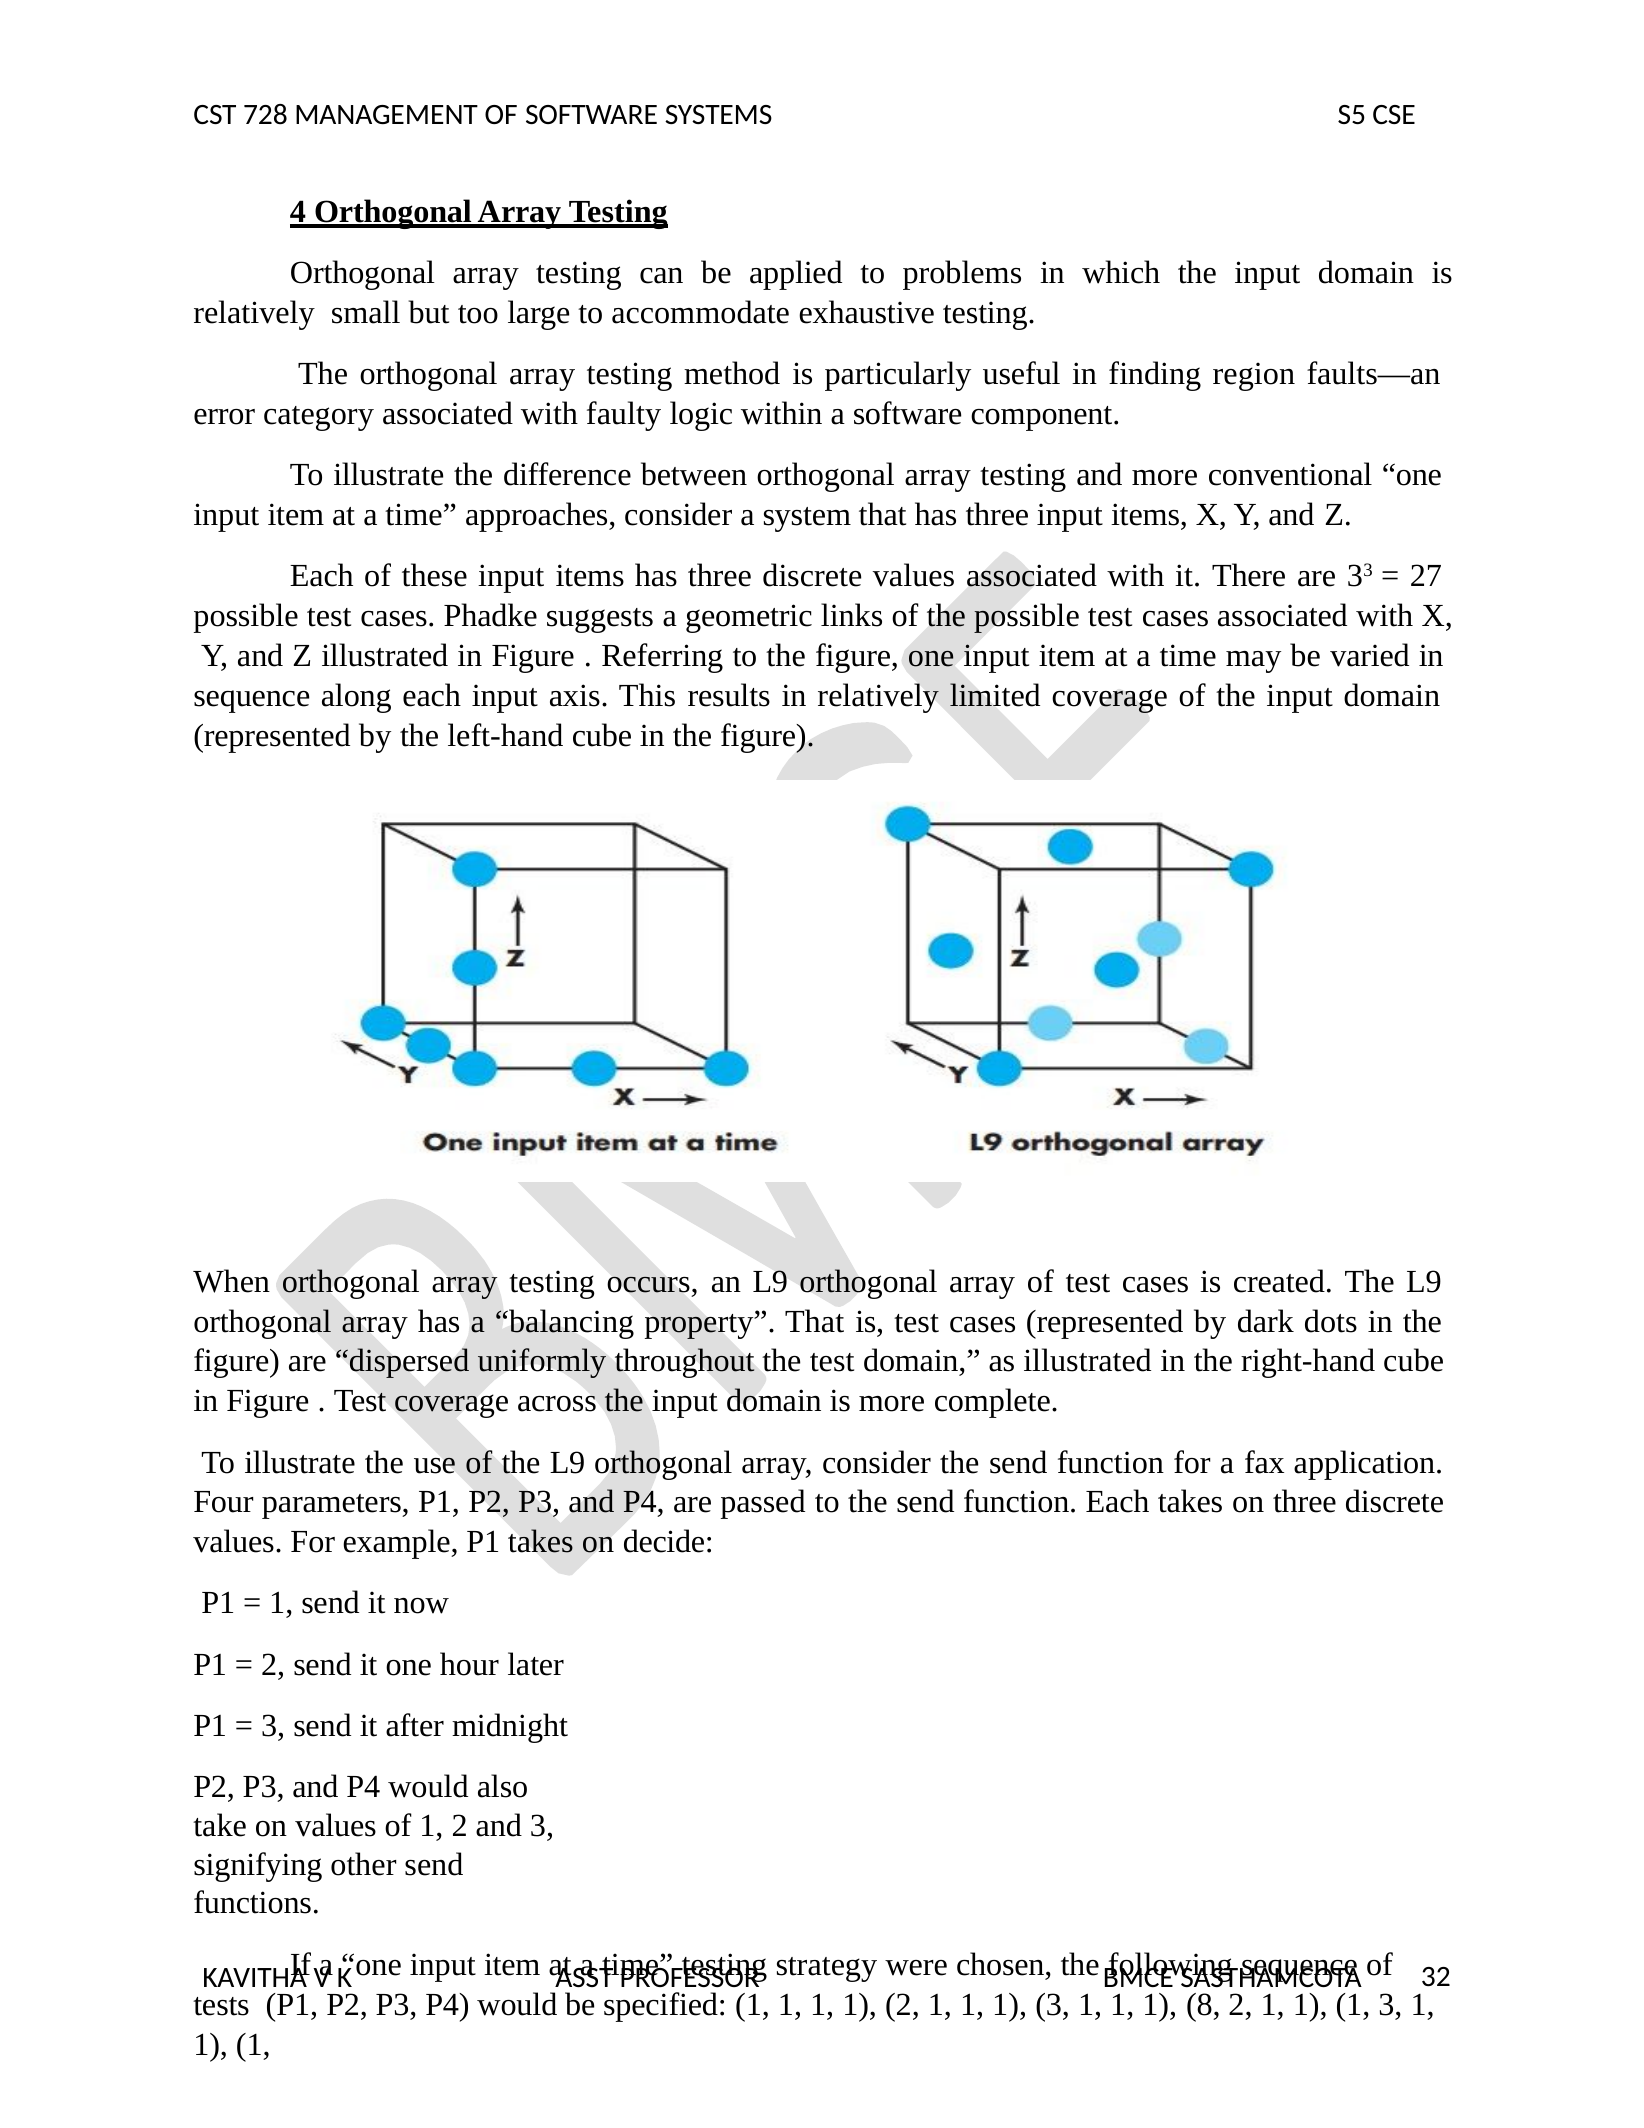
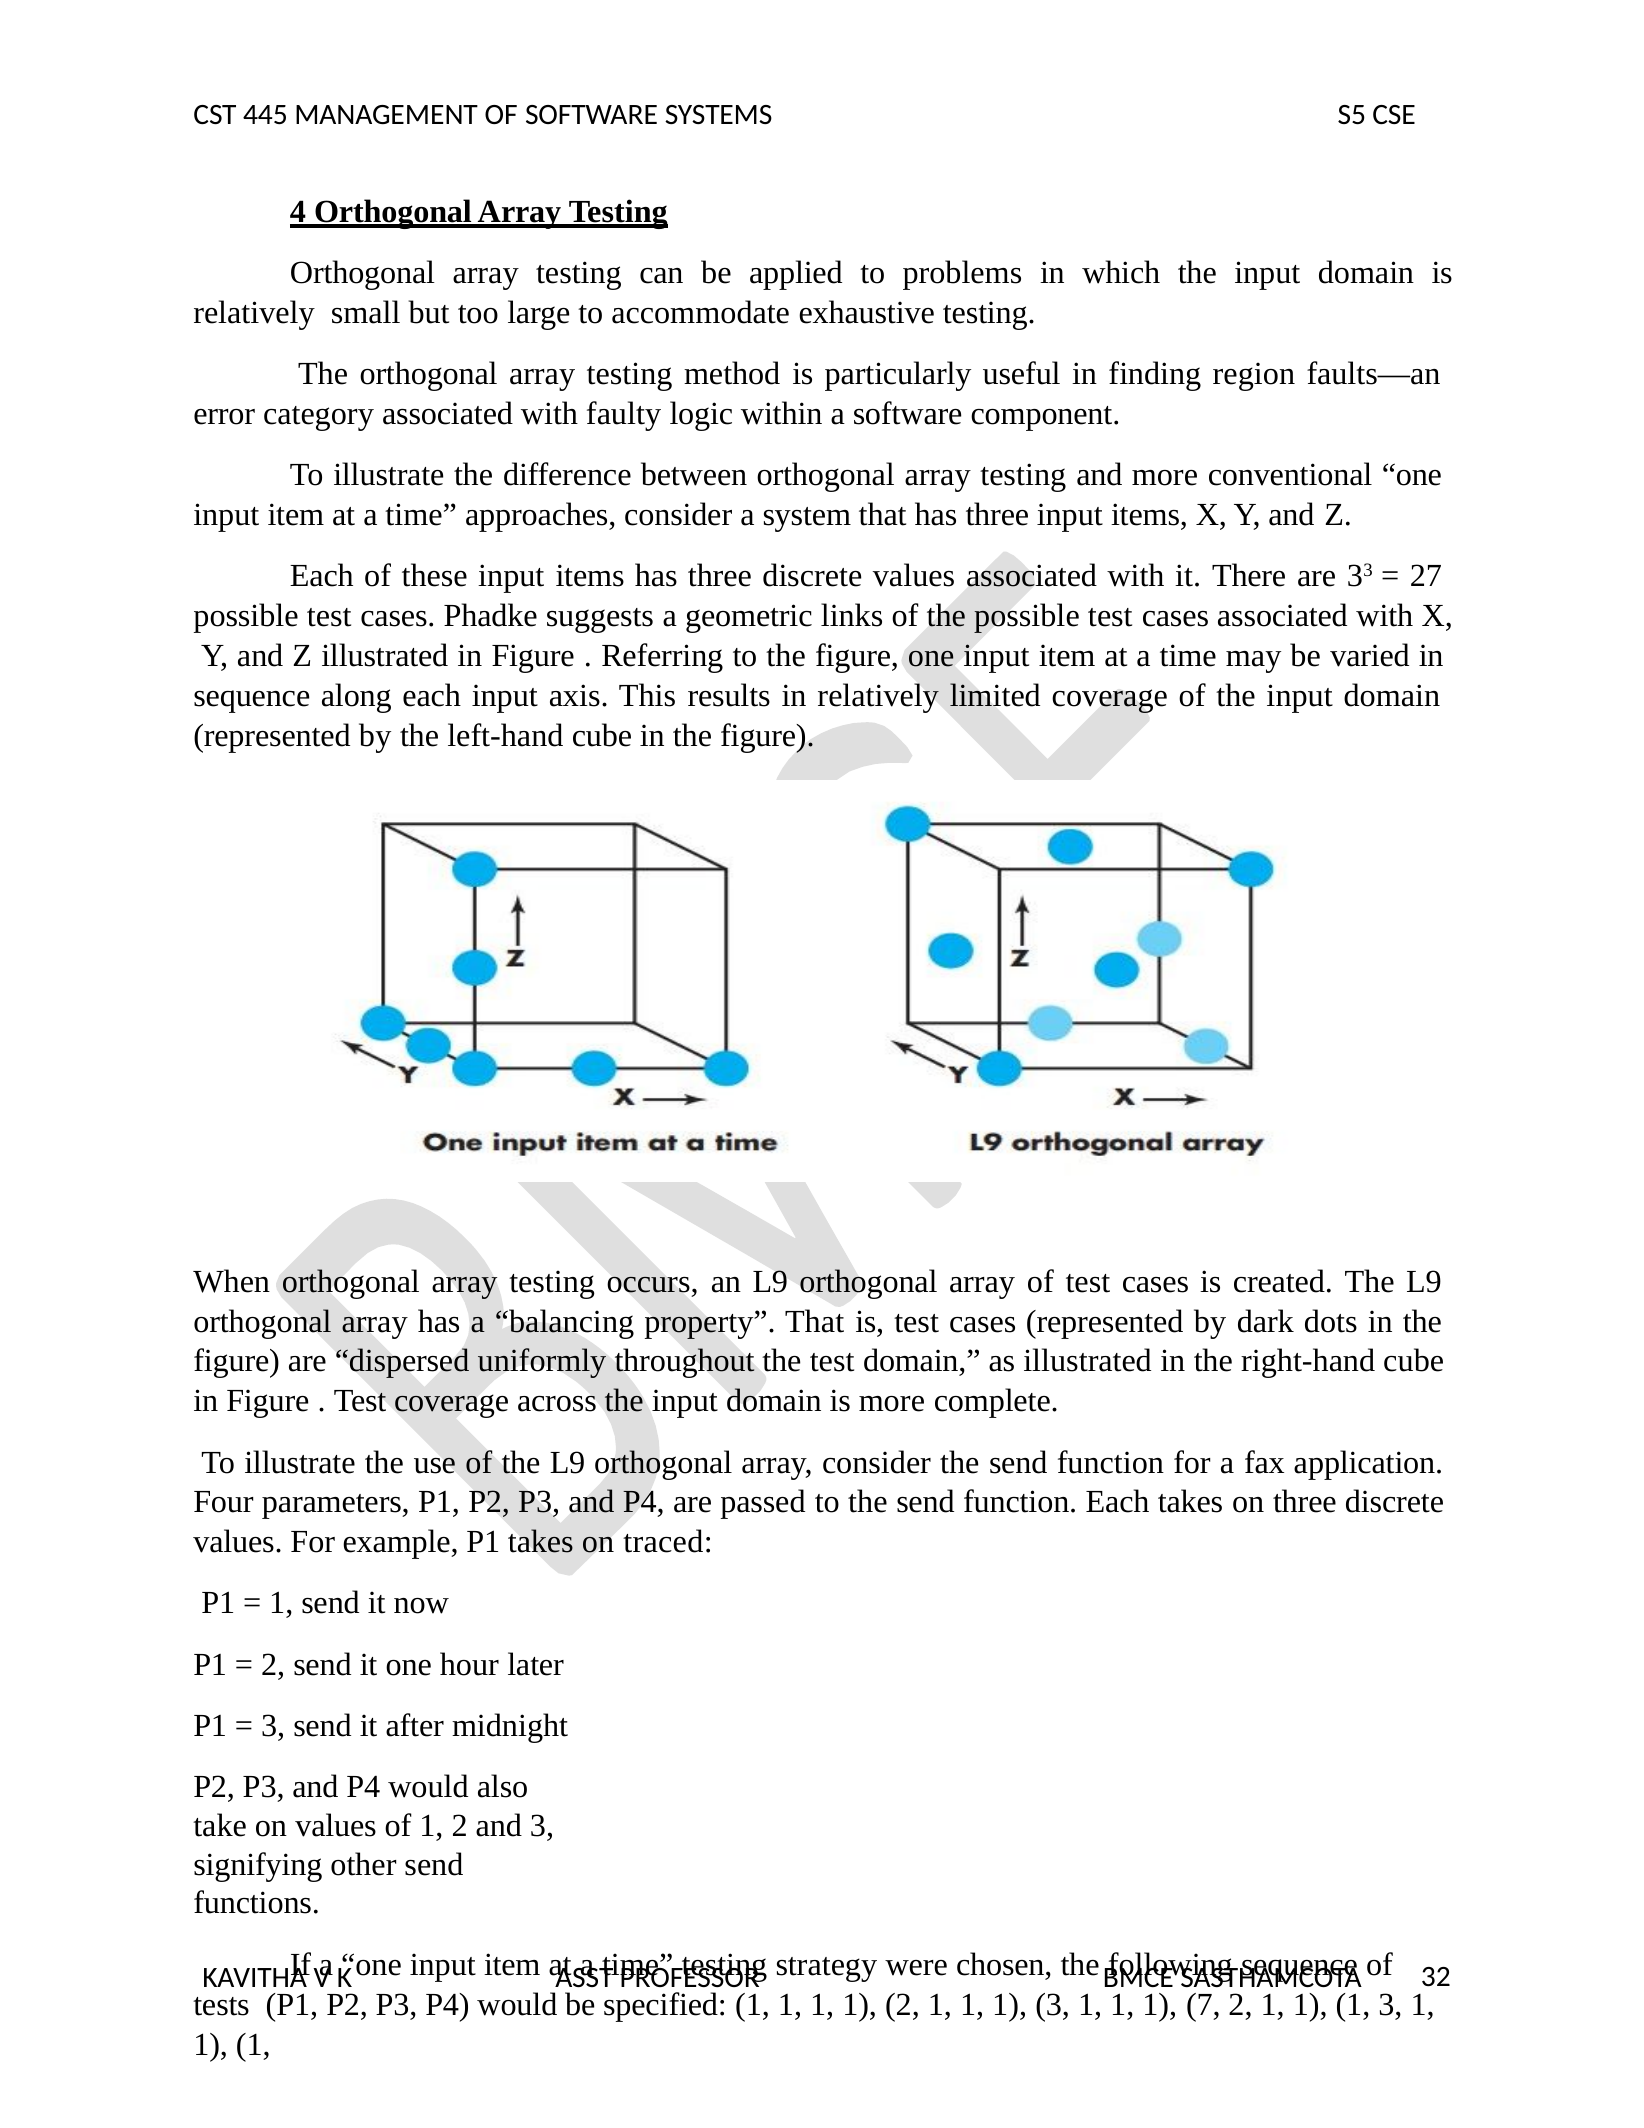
728: 728 -> 445
decide: decide -> traced
8: 8 -> 7
